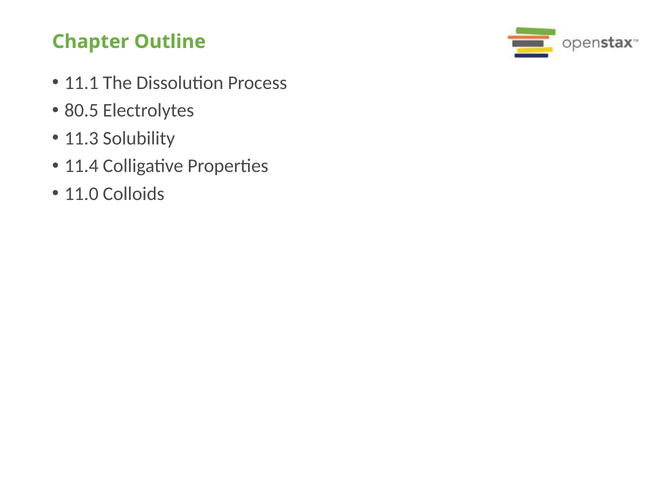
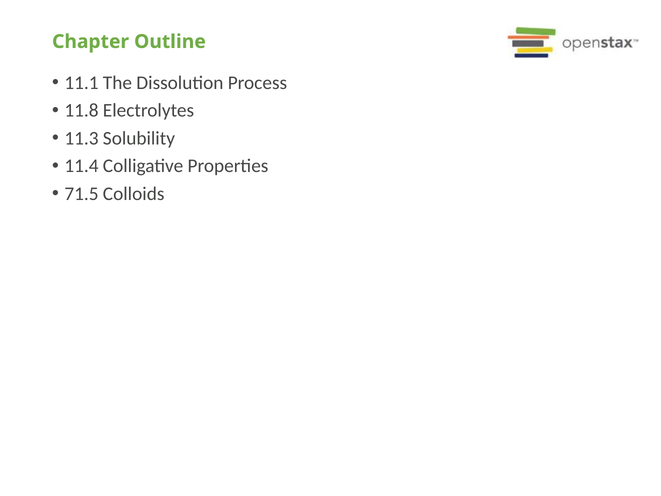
80.5: 80.5 -> 11.8
11.0: 11.0 -> 71.5
